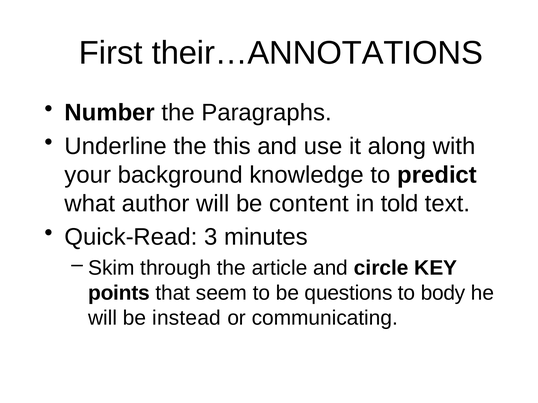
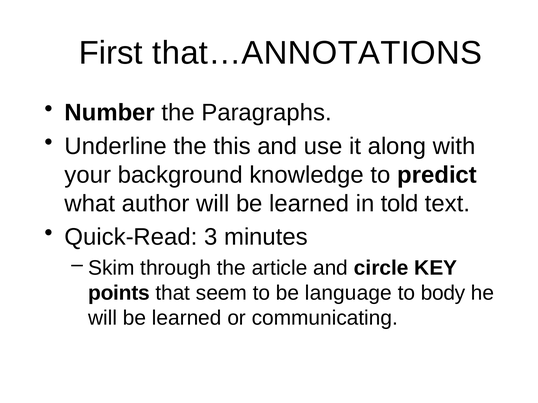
their…ANNOTATIONS: their…ANNOTATIONS -> that…ANNOTATIONS
author will be content: content -> learned
questions: questions -> language
instead at (187, 318): instead -> learned
